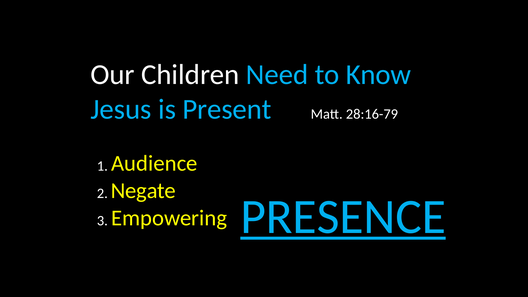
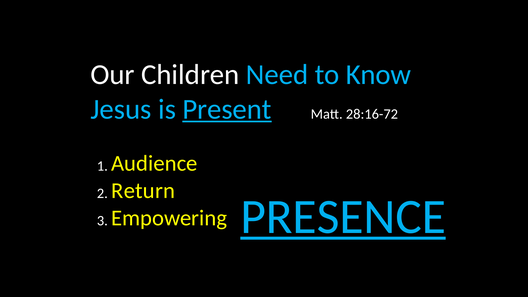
Present underline: none -> present
28:16-79: 28:16-79 -> 28:16-72
Negate: Negate -> Return
